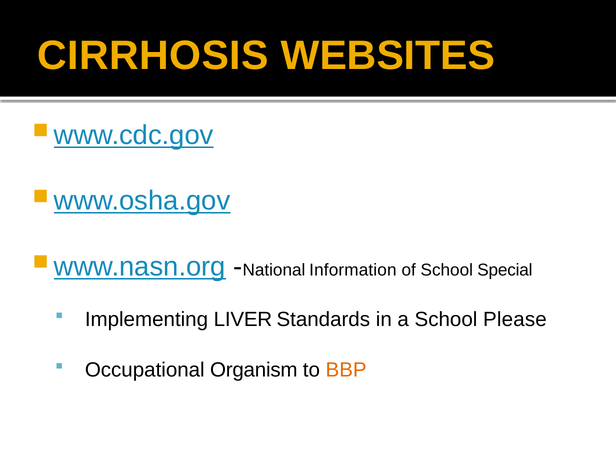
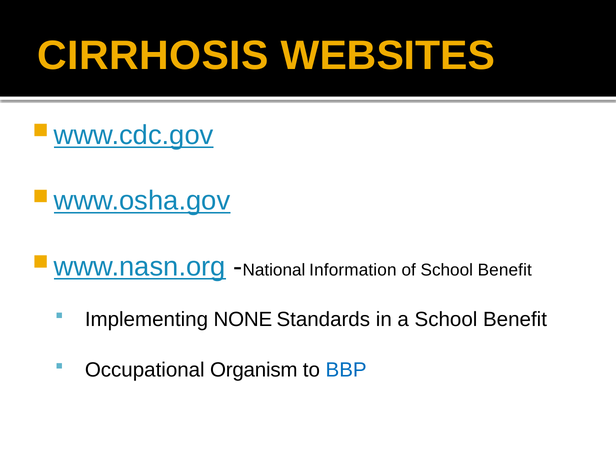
of School Special: Special -> Benefit
LIVER: LIVER -> NONE
a School Please: Please -> Benefit
BBP colour: orange -> blue
